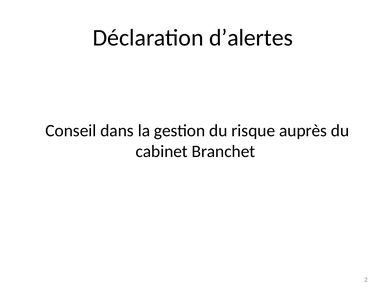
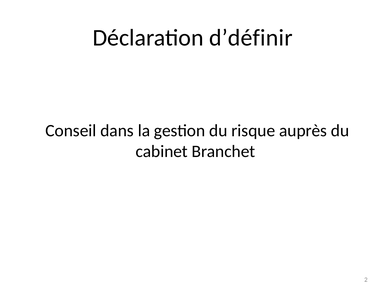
d’alertes: d’alertes -> d’définir
